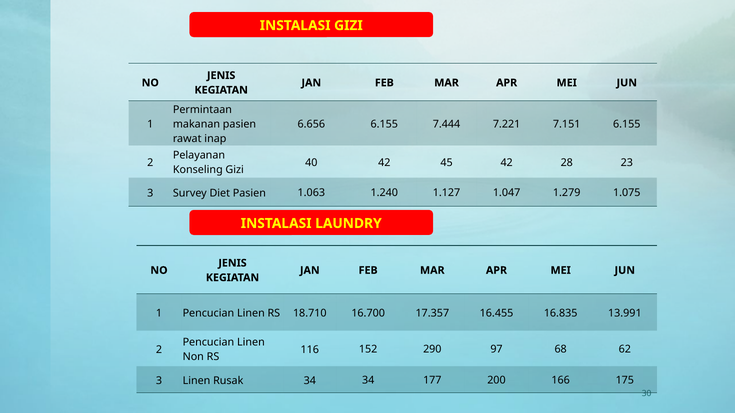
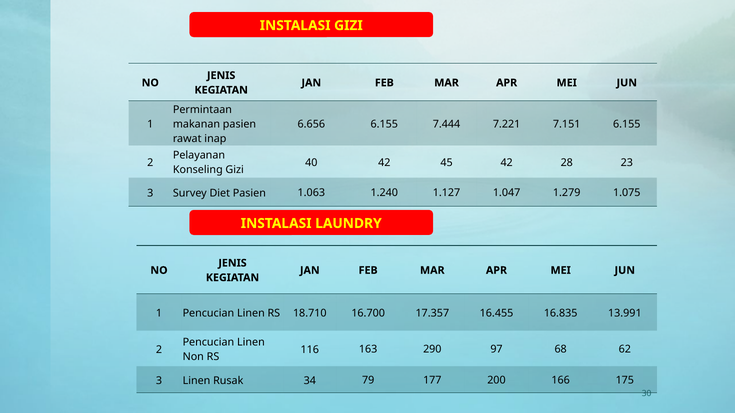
152: 152 -> 163
34 34: 34 -> 79
